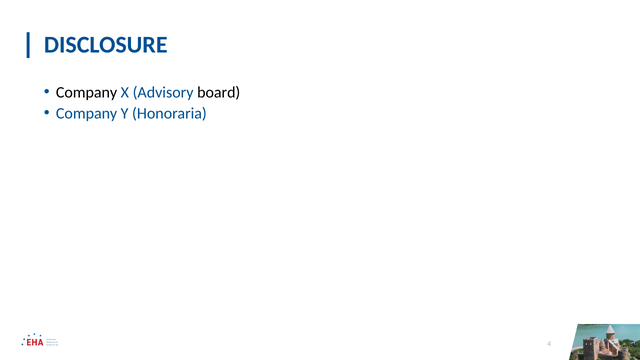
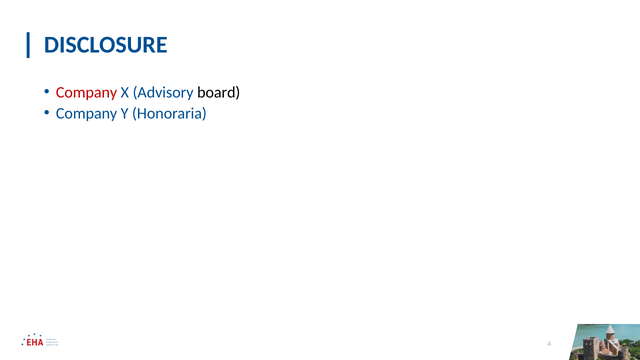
Company at (87, 92) colour: black -> red
